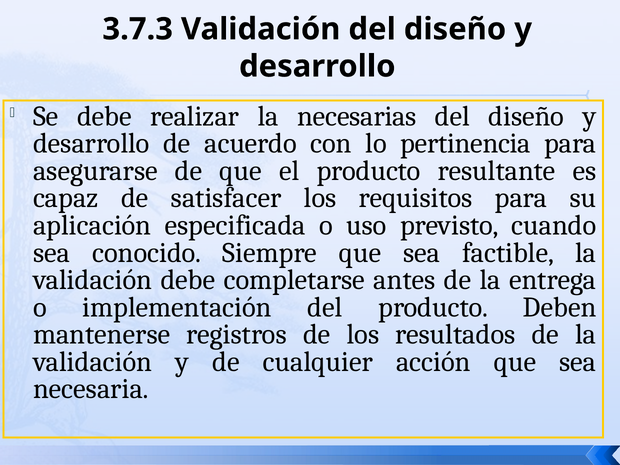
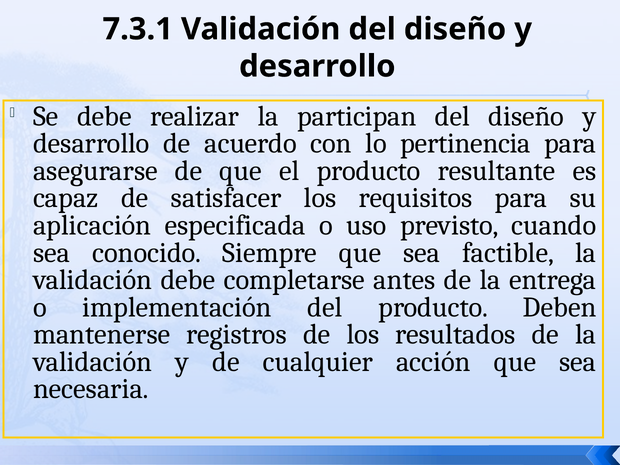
3.7.3: 3.7.3 -> 7.3.1
necesarias: necesarias -> participan
